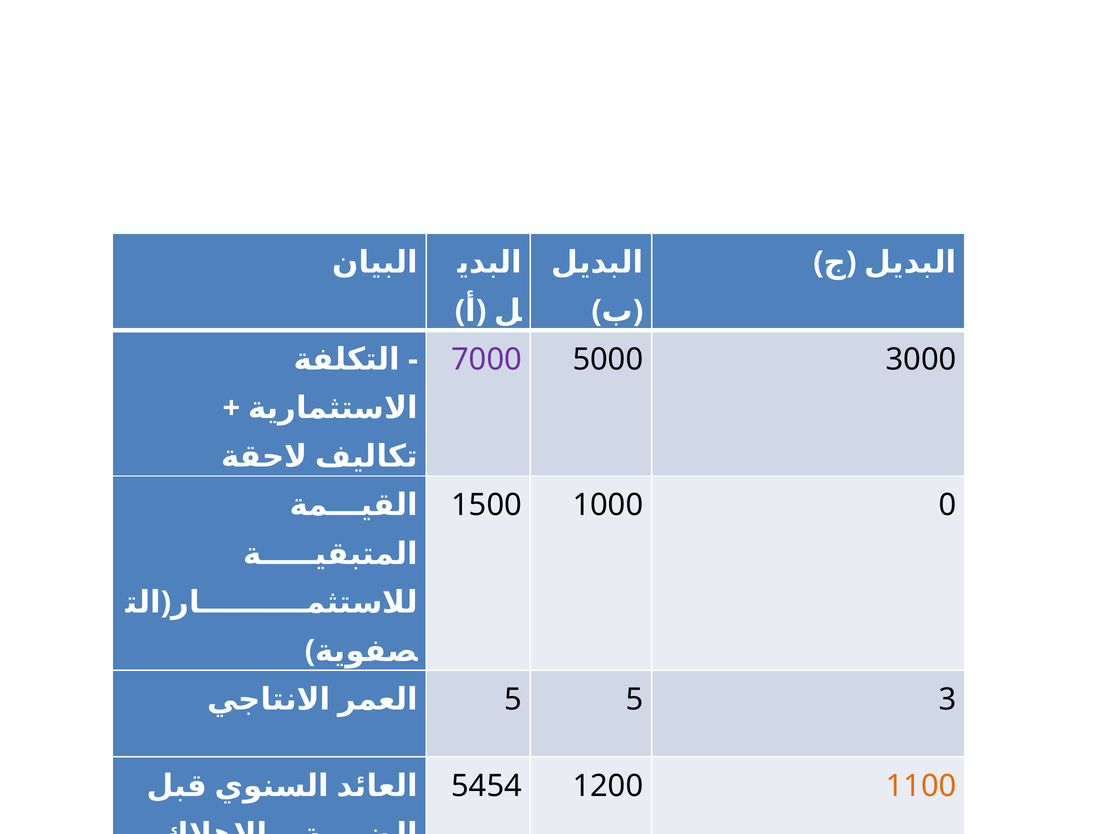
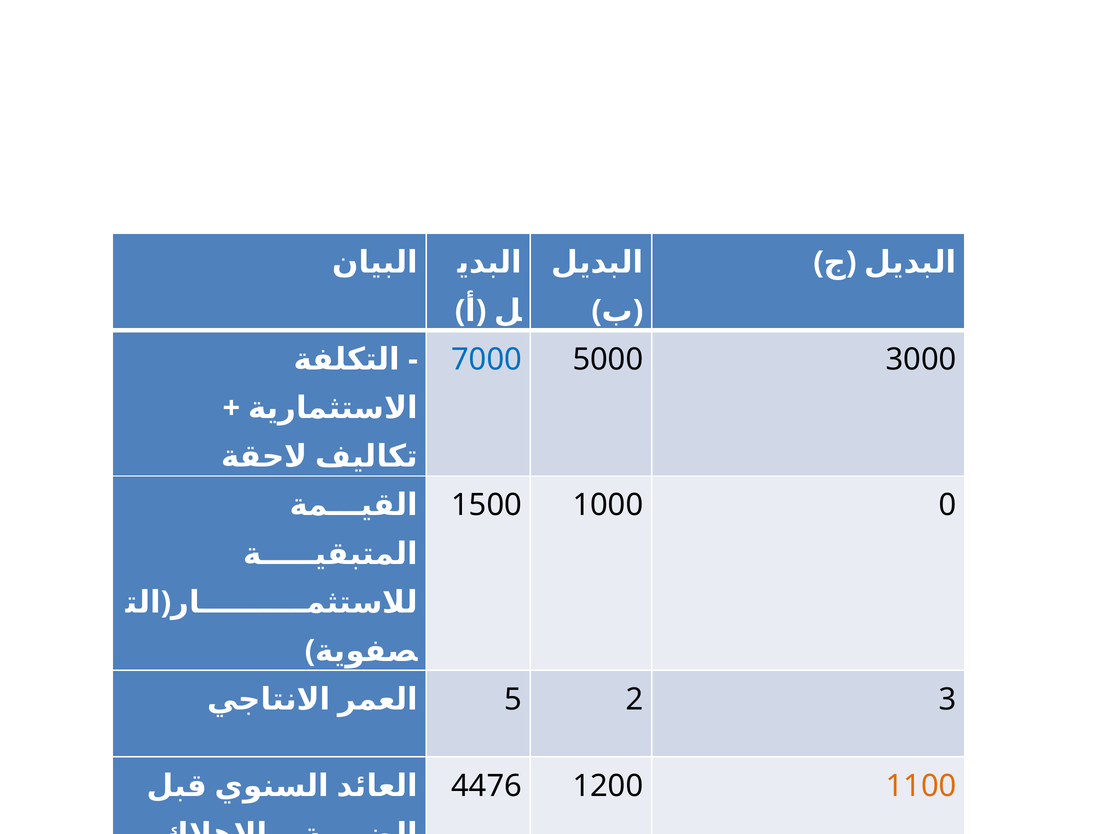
7000 colour: purple -> blue
5 5: 5 -> 2
5454: 5454 -> 4476
